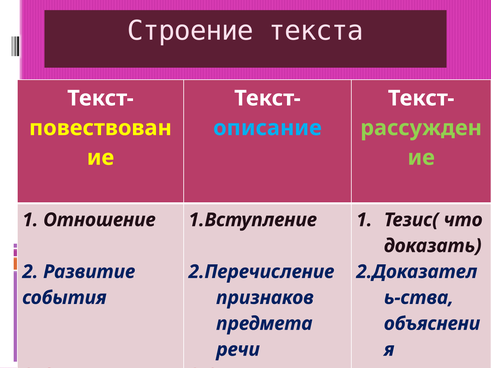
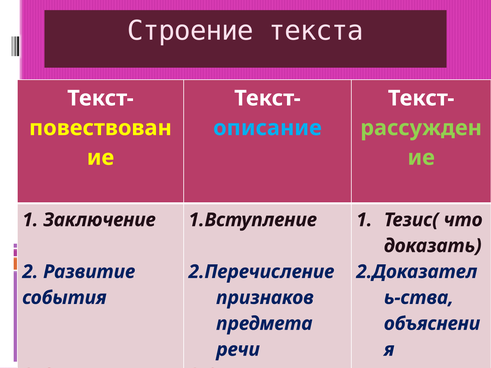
1 Отношение: Отношение -> Заключение
